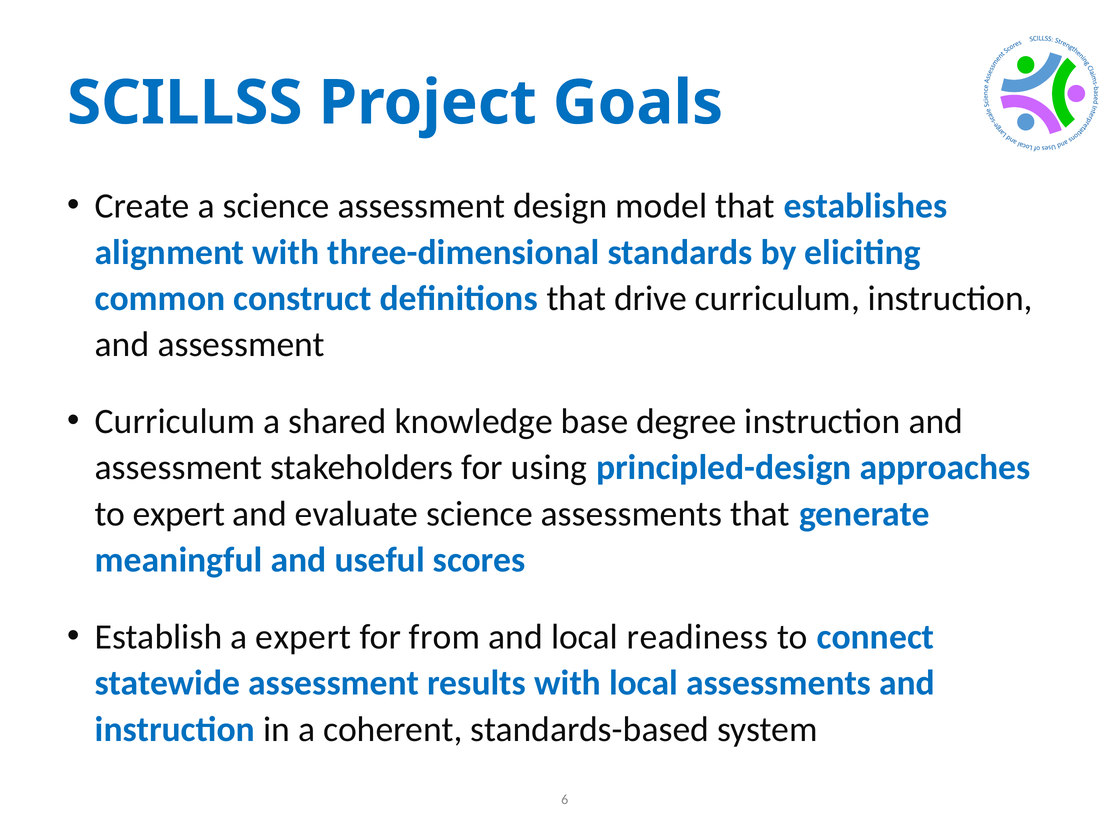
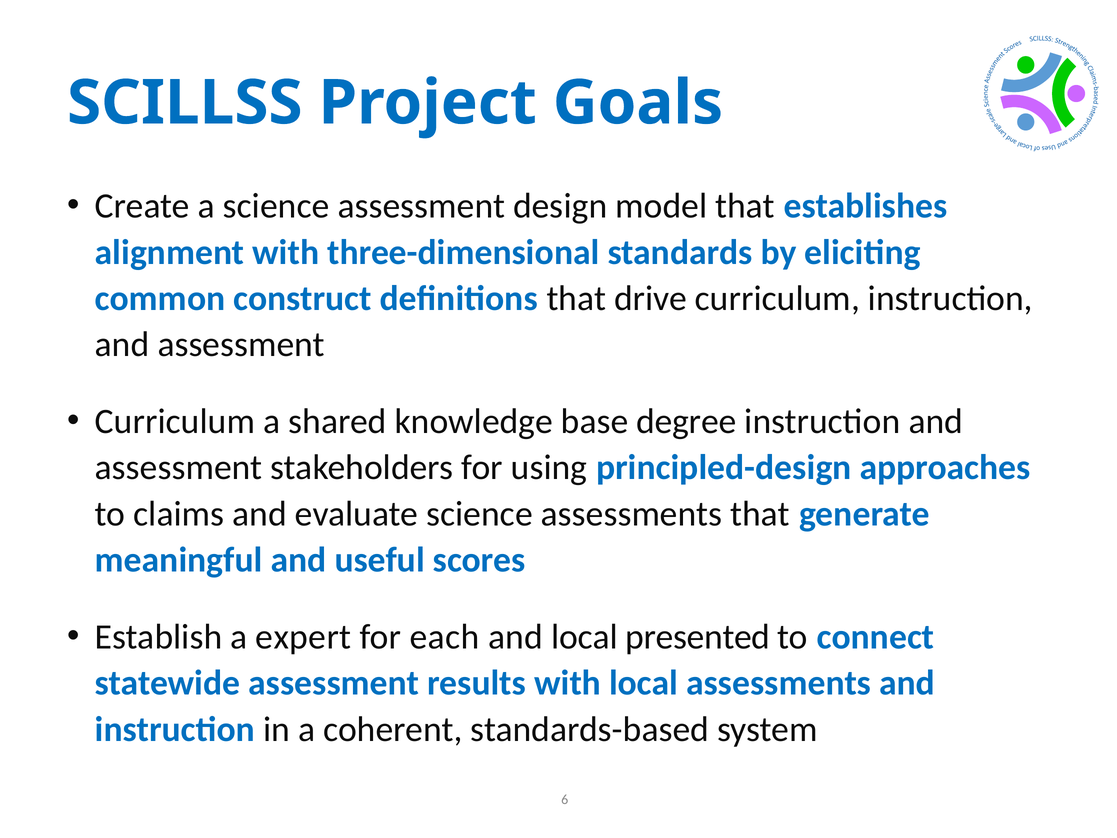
to expert: expert -> claims
from: from -> each
readiness: readiness -> presented
